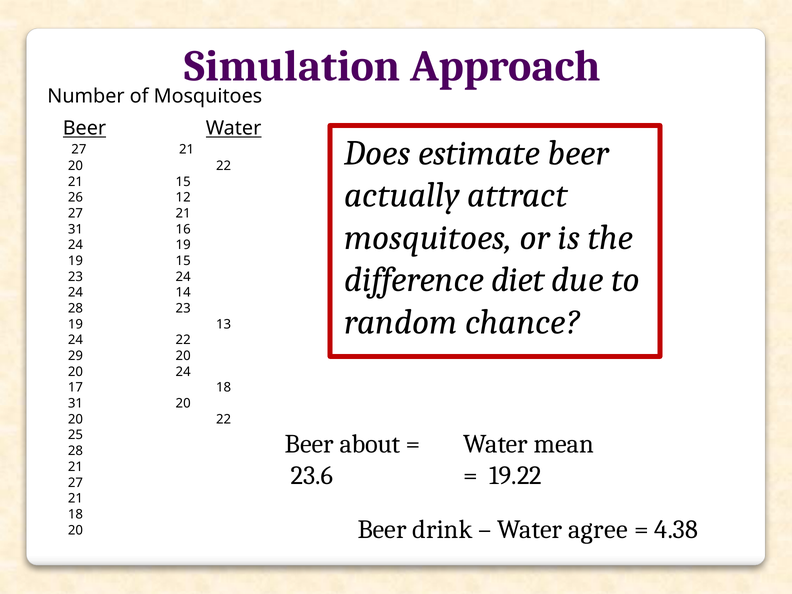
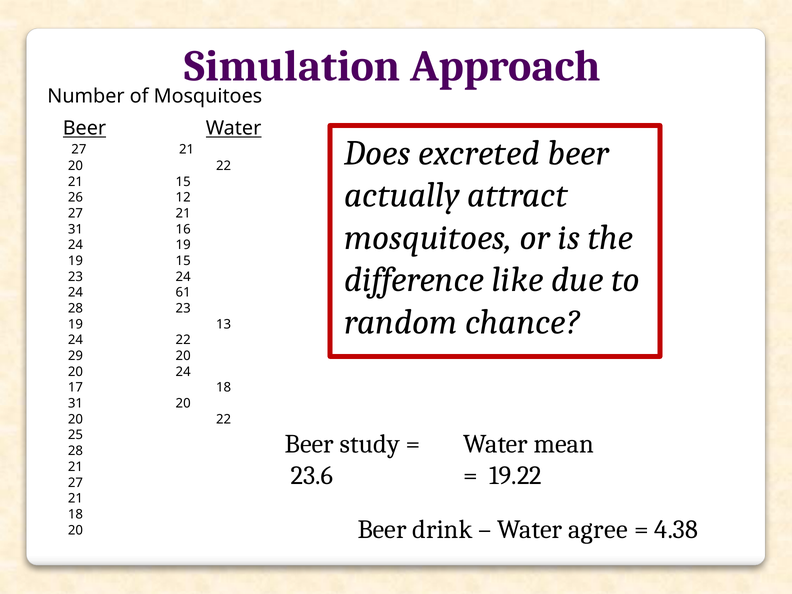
estimate: estimate -> excreted
diet: diet -> like
14: 14 -> 61
about: about -> study
